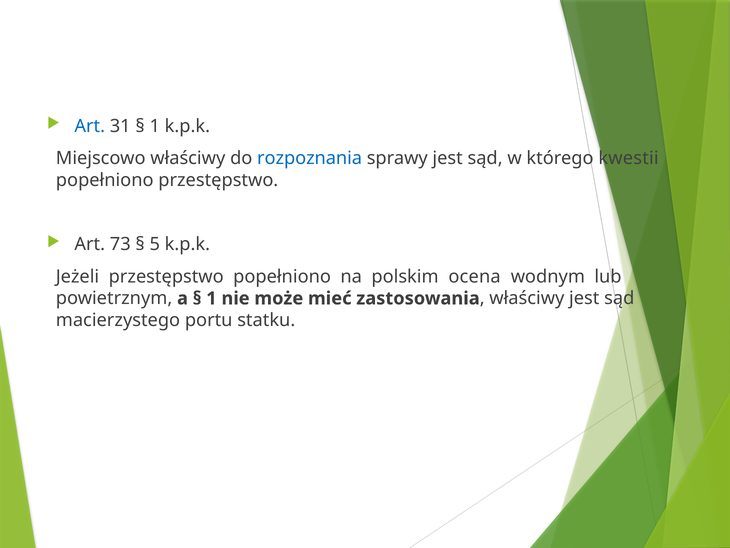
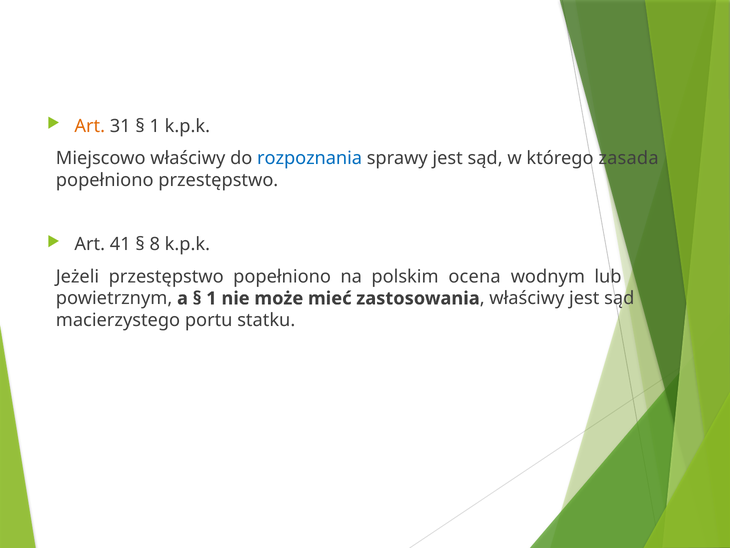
Art at (90, 126) colour: blue -> orange
kwestii: kwestii -> zasada
73: 73 -> 41
5: 5 -> 8
